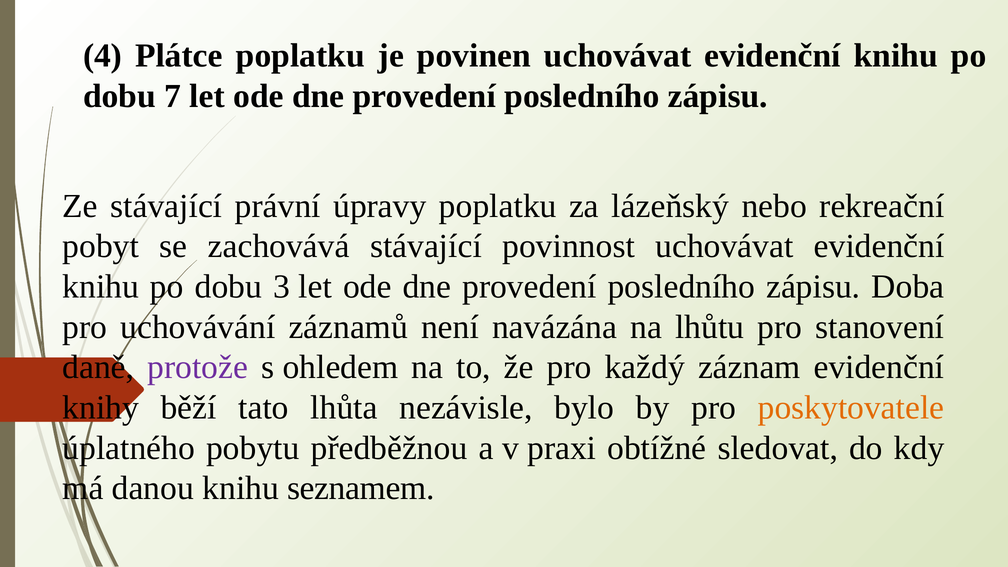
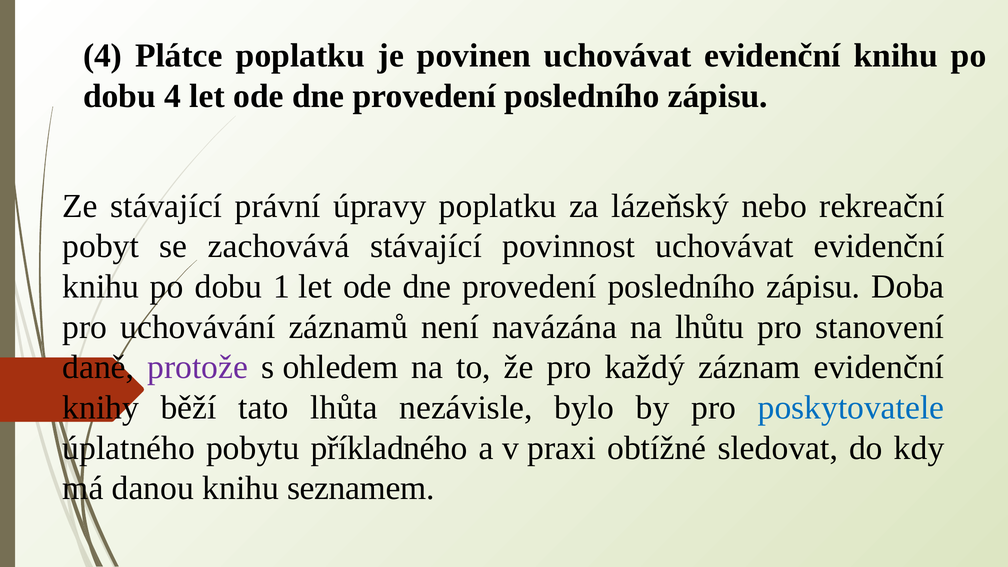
dobu 7: 7 -> 4
3: 3 -> 1
poskytovatele colour: orange -> blue
předběžnou: předběžnou -> příkladného
